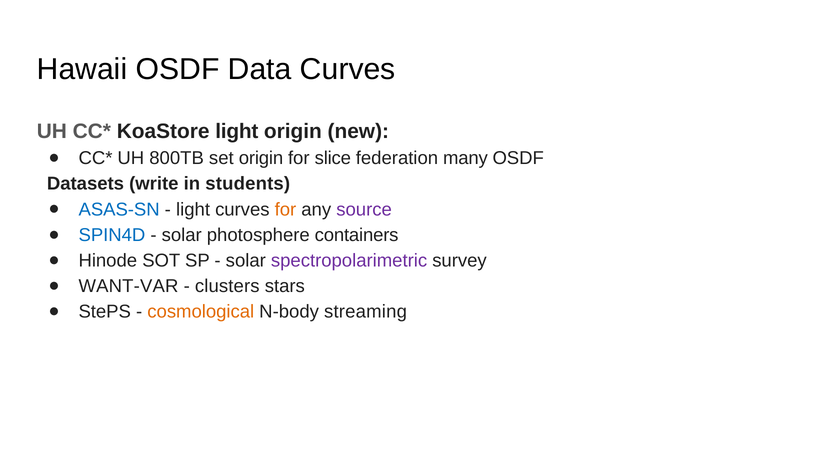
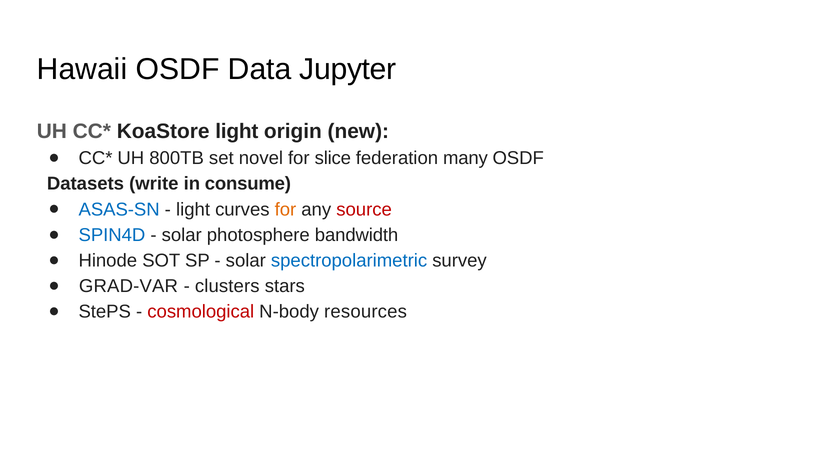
Data Curves: Curves -> Jupyter
set origin: origin -> novel
students: students -> consume
source colour: purple -> red
containers: containers -> bandwidth
spectropolarimetric colour: purple -> blue
WANT-VAR: WANT-VAR -> GRAD-VAR
cosmological colour: orange -> red
streaming: streaming -> resources
